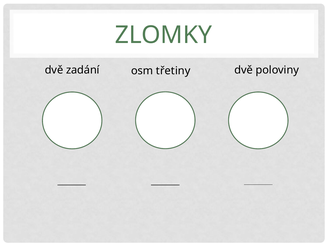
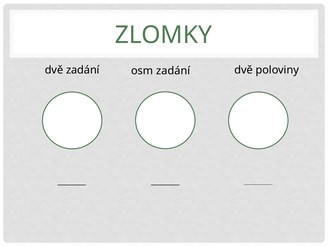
osm třetiny: třetiny -> zadání
